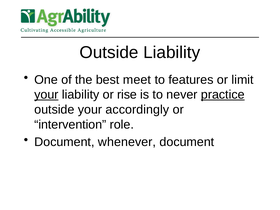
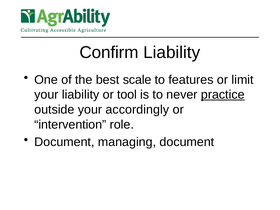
Outside at (109, 53): Outside -> Confirm
meet: meet -> scale
your at (46, 95) underline: present -> none
rise: rise -> tool
whenever: whenever -> managing
